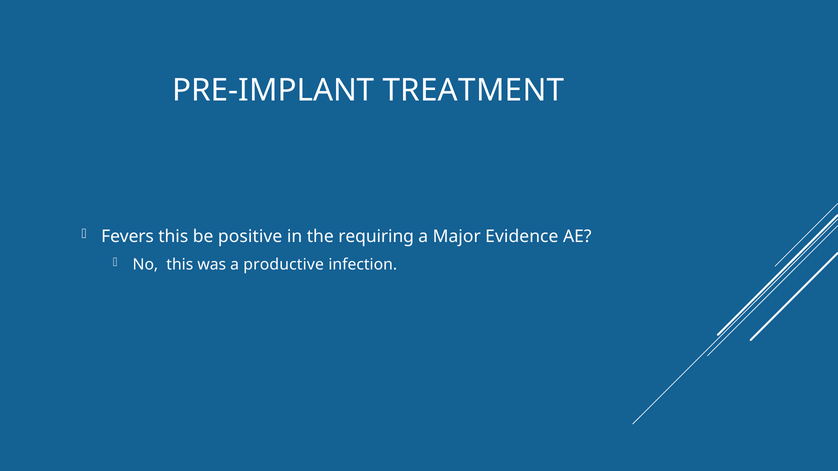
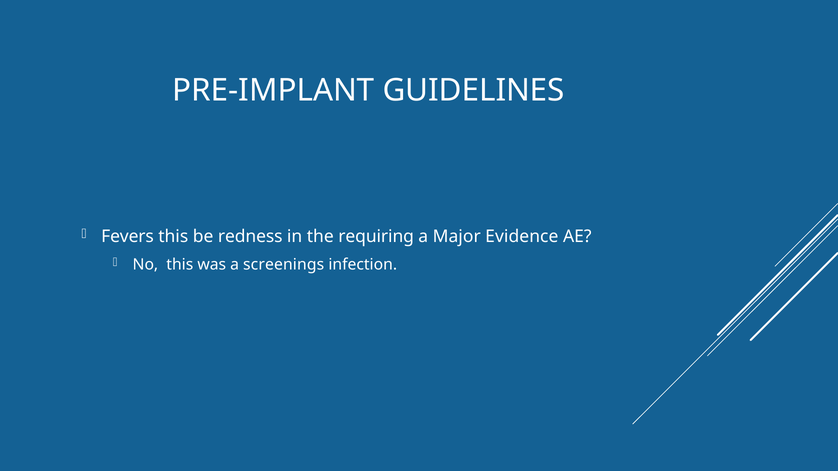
TREATMENT: TREATMENT -> GUIDELINES
positive: positive -> redness
productive: productive -> screenings
